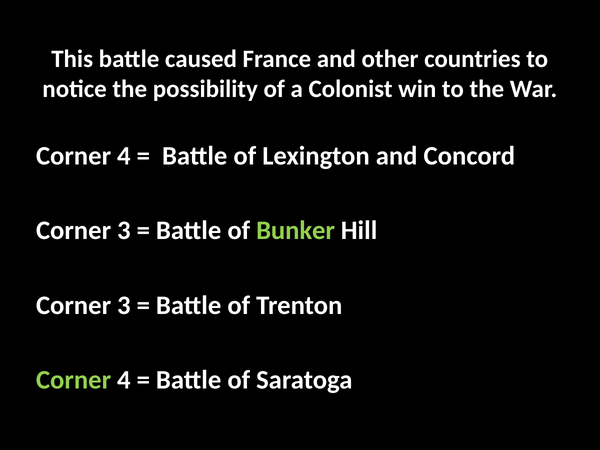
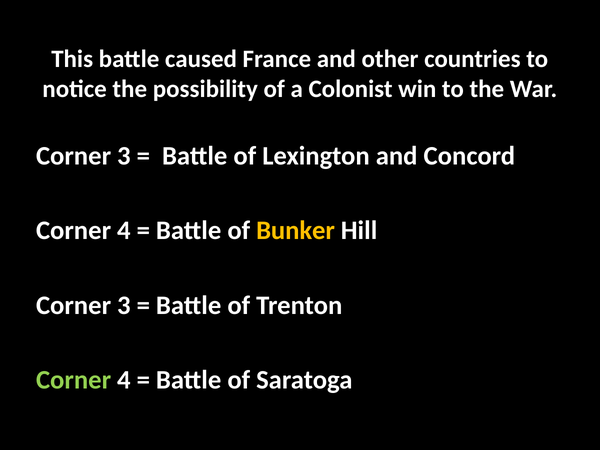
4 at (124, 156): 4 -> 3
3 at (124, 231): 3 -> 4
Bunker colour: light green -> yellow
